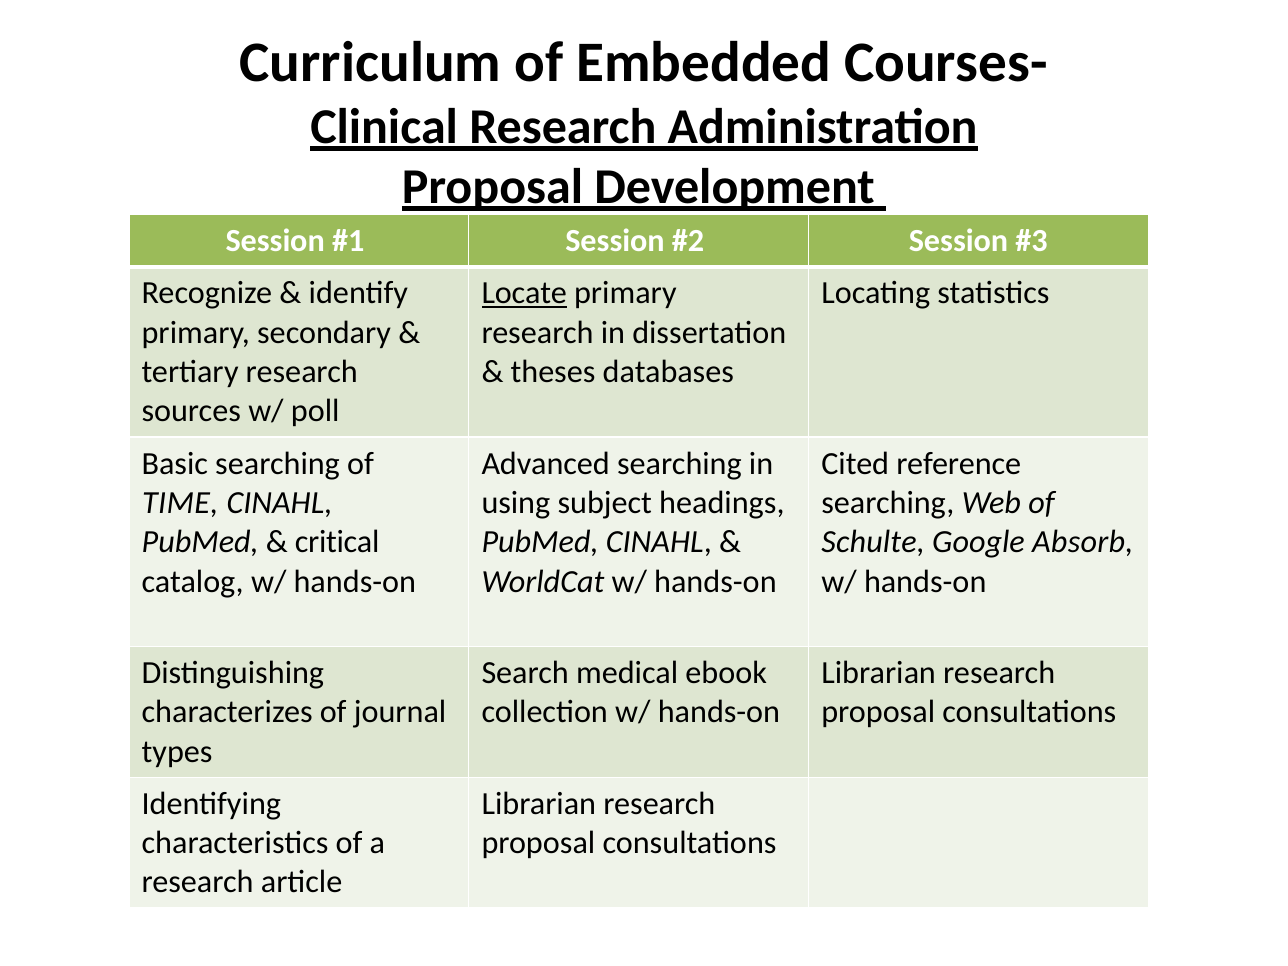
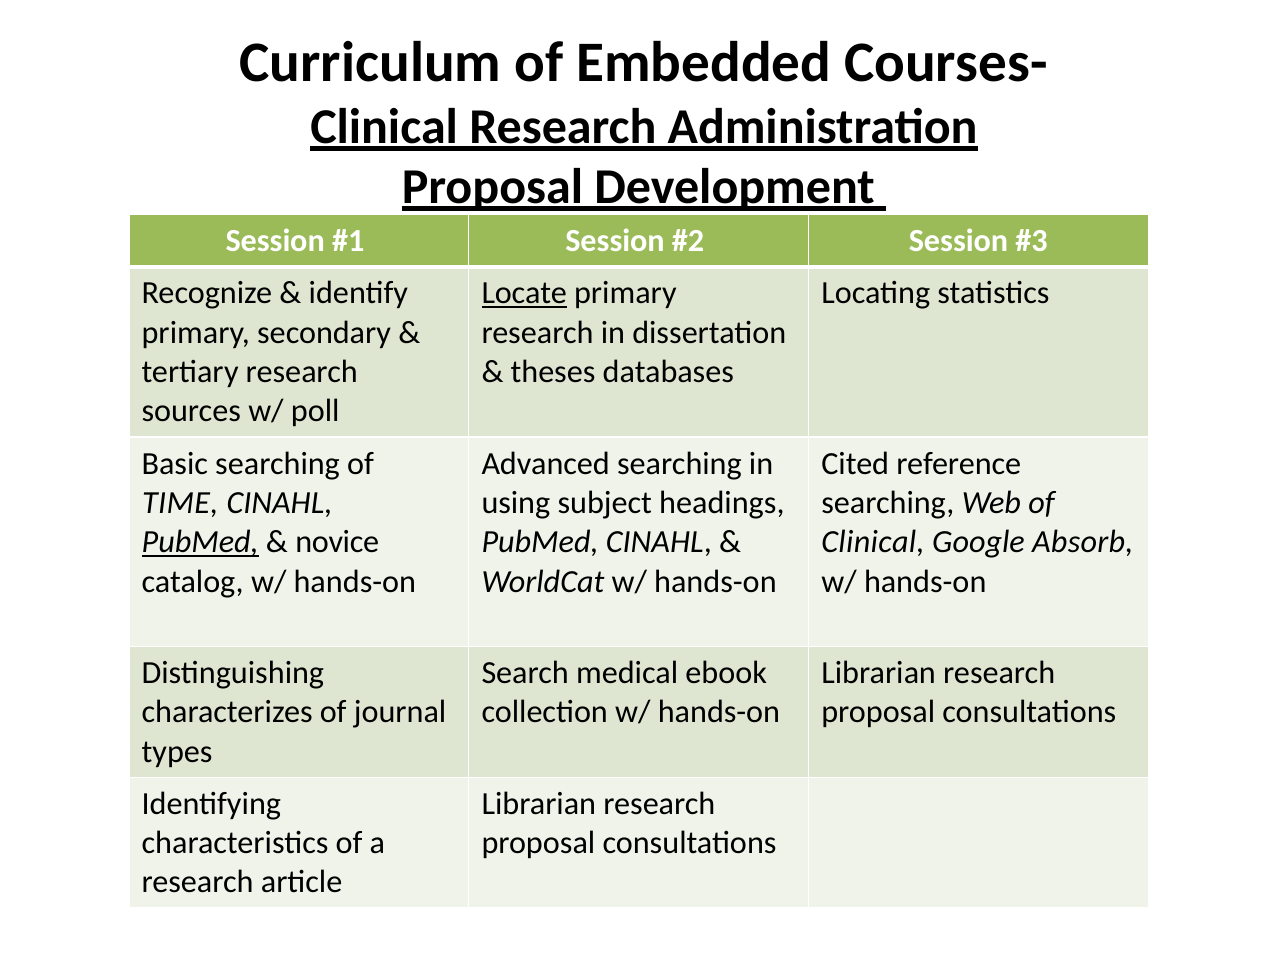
PubMed at (200, 542) underline: none -> present
critical: critical -> novice
Schulte at (873, 542): Schulte -> Clinical
